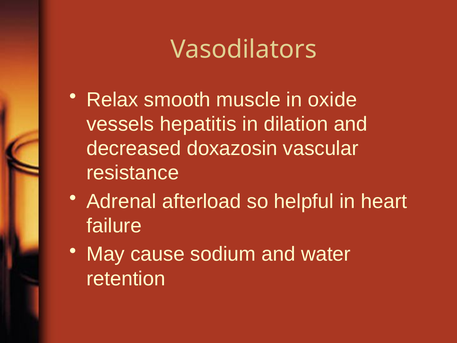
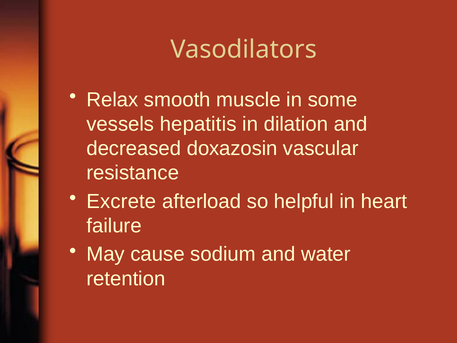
oxide: oxide -> some
Adrenal: Adrenal -> Excrete
